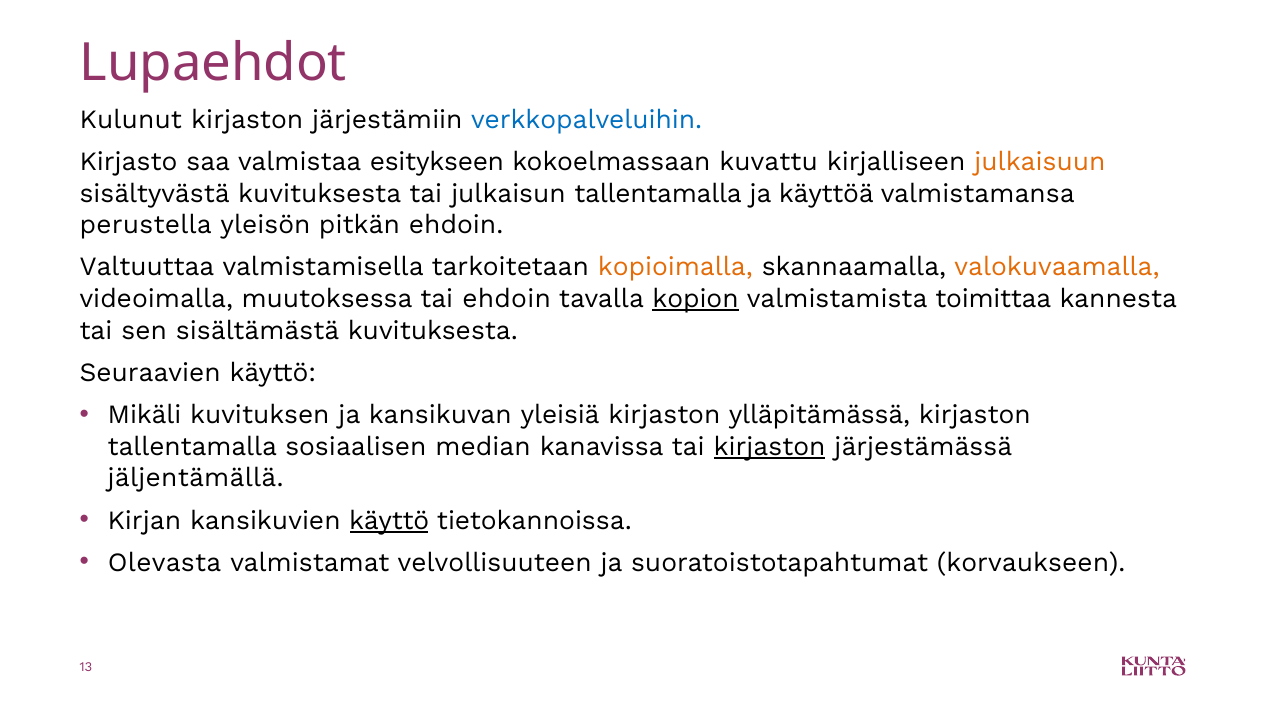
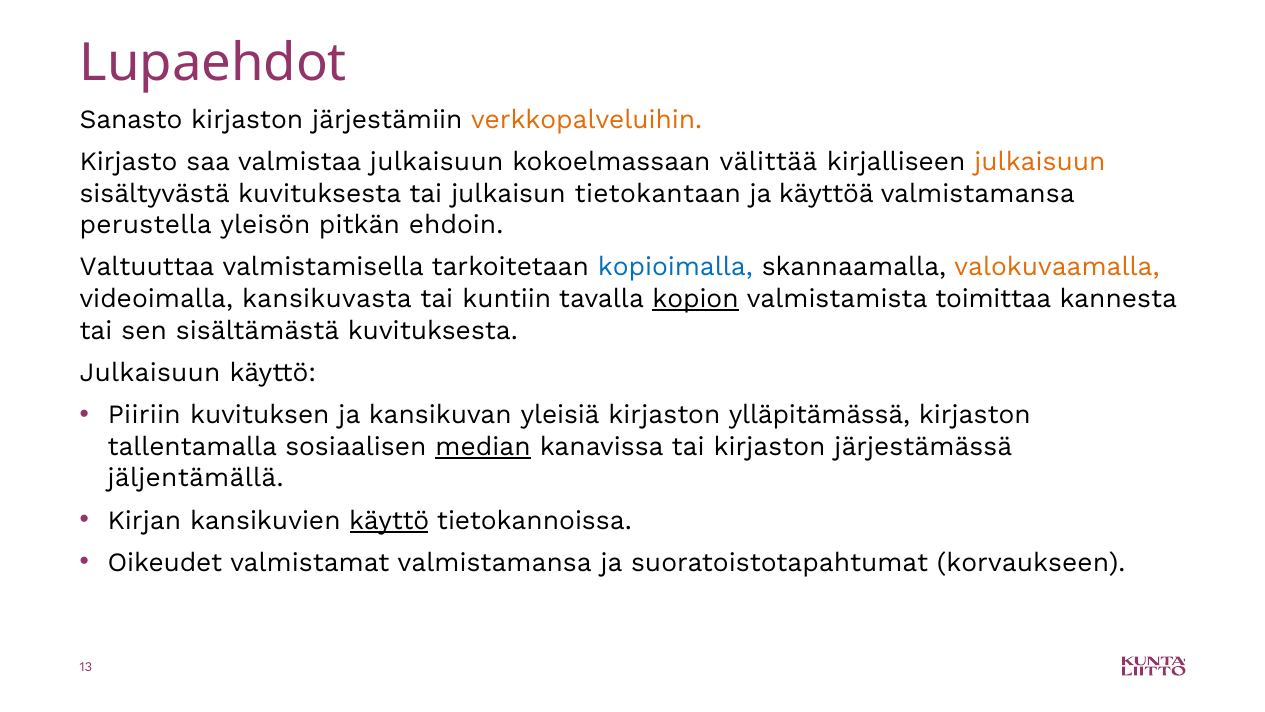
Kulunut: Kulunut -> Sanasto
verkkopalveluihin colour: blue -> orange
valmistaa esitykseen: esitykseen -> julkaisuun
kuvattu: kuvattu -> välittää
julkaisun tallentamalla: tallentamalla -> tietokantaan
kopioimalla colour: orange -> blue
muutoksessa: muutoksessa -> kansikuvasta
tai ehdoin: ehdoin -> kuntiin
Seuraavien at (150, 372): Seuraavien -> Julkaisuun
Mikäli: Mikäli -> Piiriin
median underline: none -> present
kirjaston at (770, 446) underline: present -> none
Olevasta: Olevasta -> Oikeudet
valmistamat velvollisuuteen: velvollisuuteen -> valmistamansa
